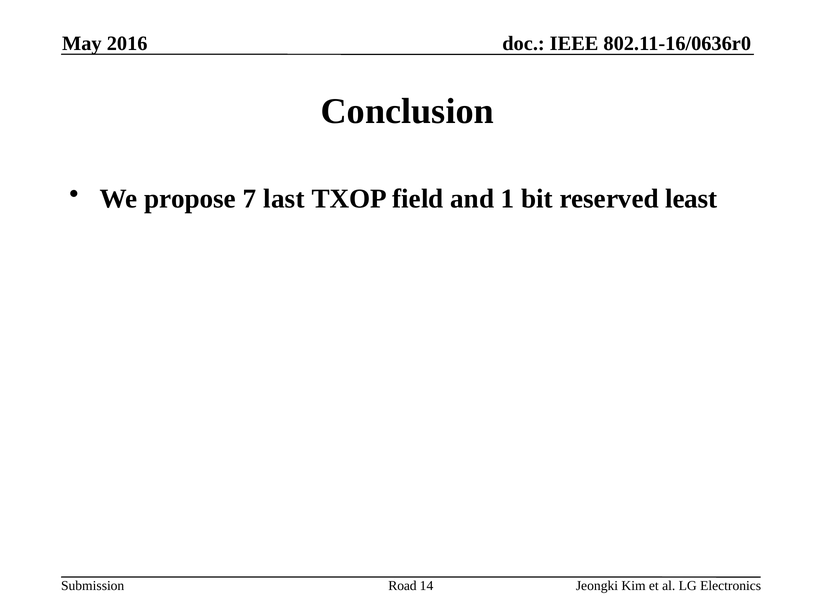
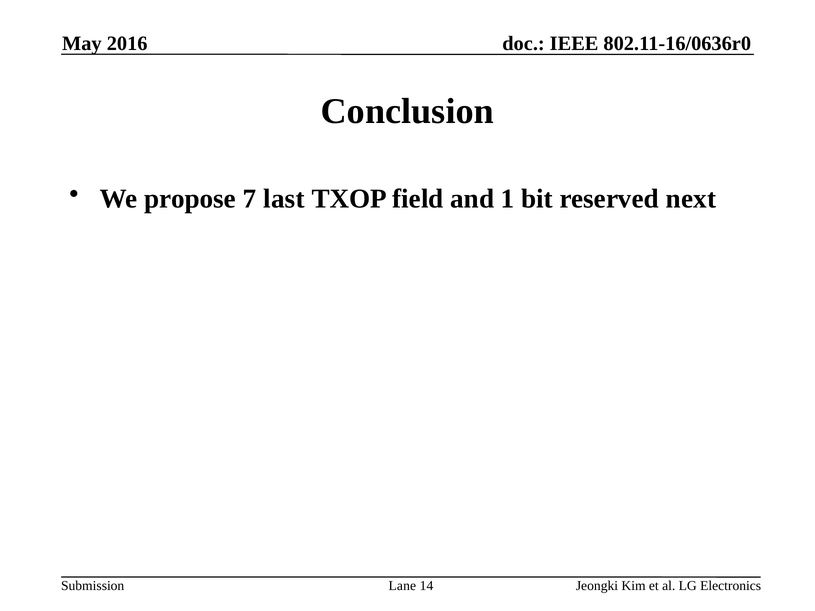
least: least -> next
Road: Road -> Lane
